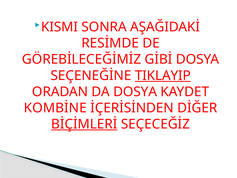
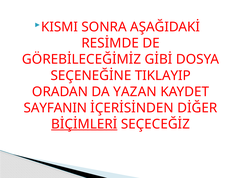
TIKLAYIP underline: present -> none
DA DOSYA: DOSYA -> YAZAN
KOMBİNE: KOMBİNE -> SAYFANIN
